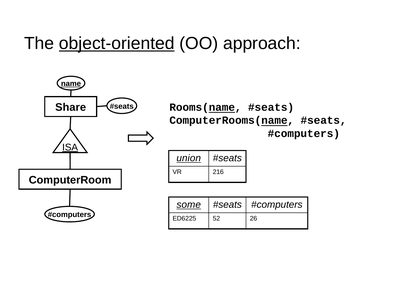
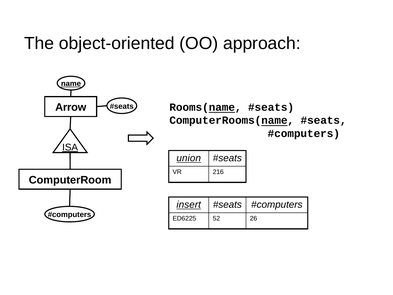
object-oriented underline: present -> none
Share: Share -> Arrow
some: some -> insert
